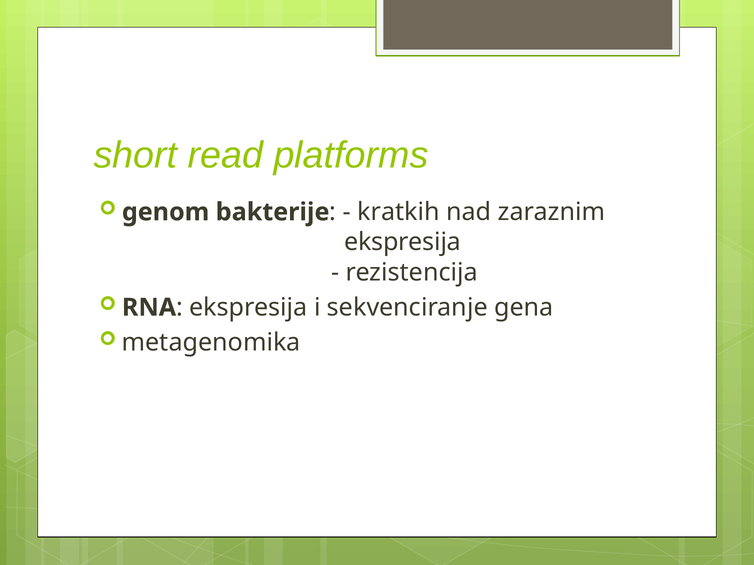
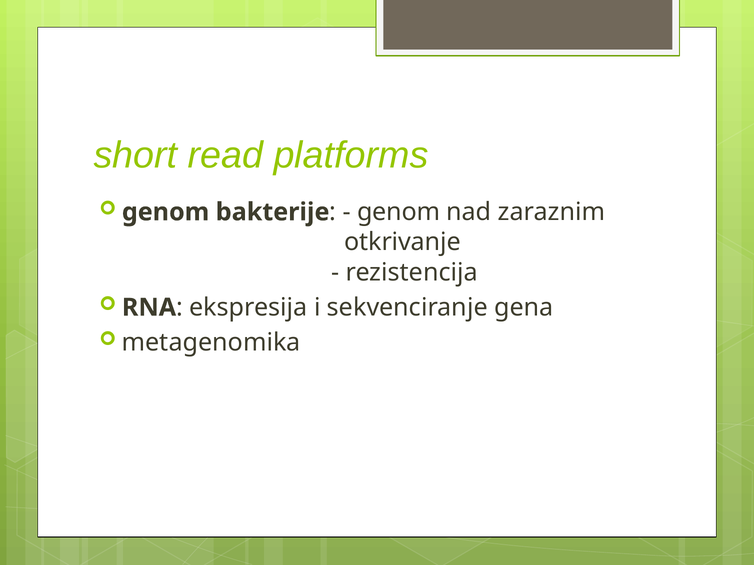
kratkih at (399, 212): kratkih -> genom
ekspresija at (403, 242): ekspresija -> otkrivanje
